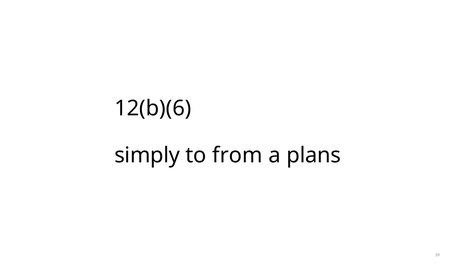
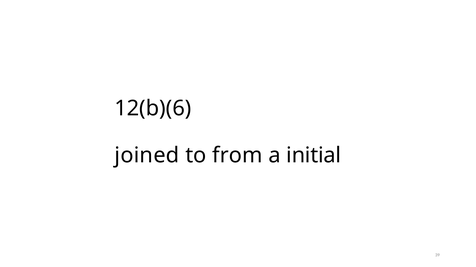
simply: simply -> joined
plans: plans -> initial
